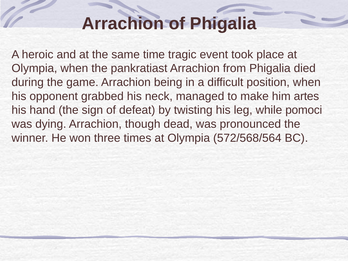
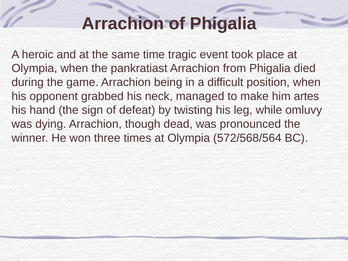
pomoci: pomoci -> omluvy
